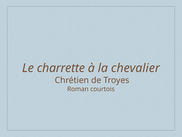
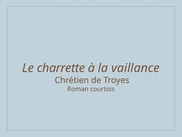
chevalier: chevalier -> vaillance
